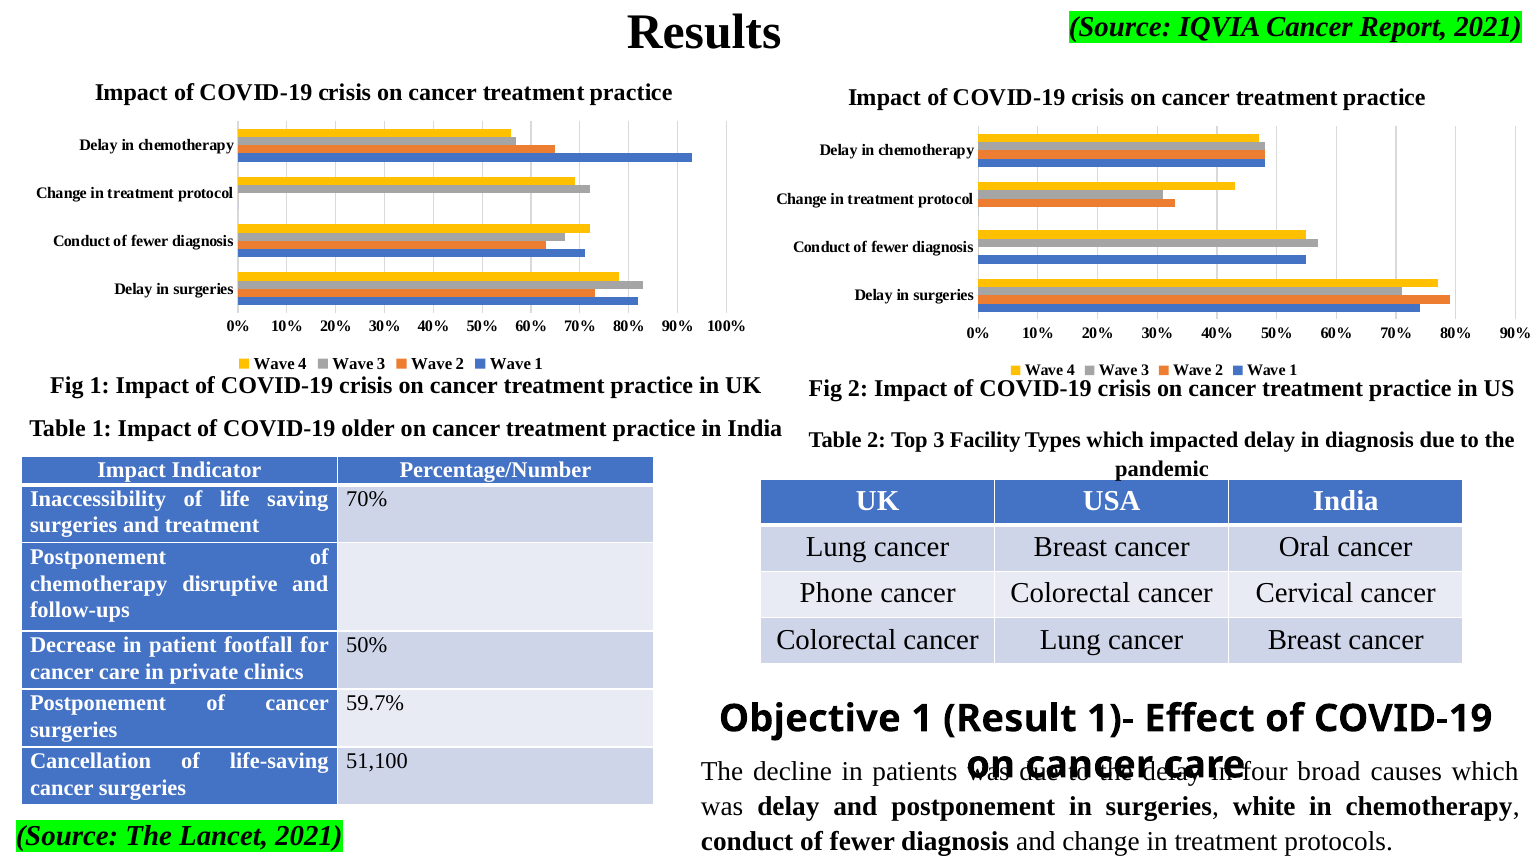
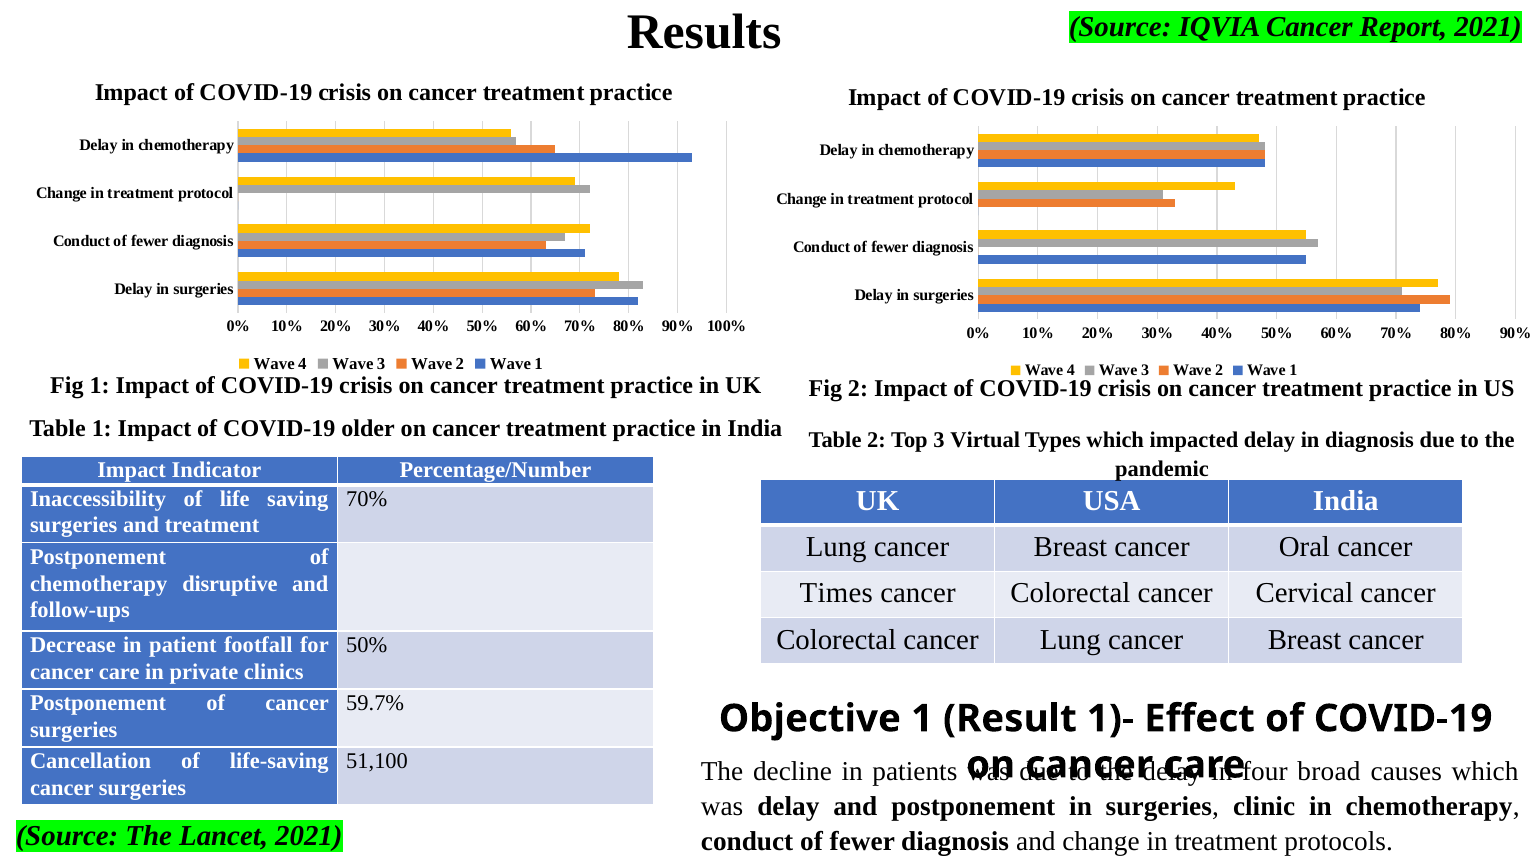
Facility: Facility -> Virtual
Phone: Phone -> Times
white: white -> clinic
